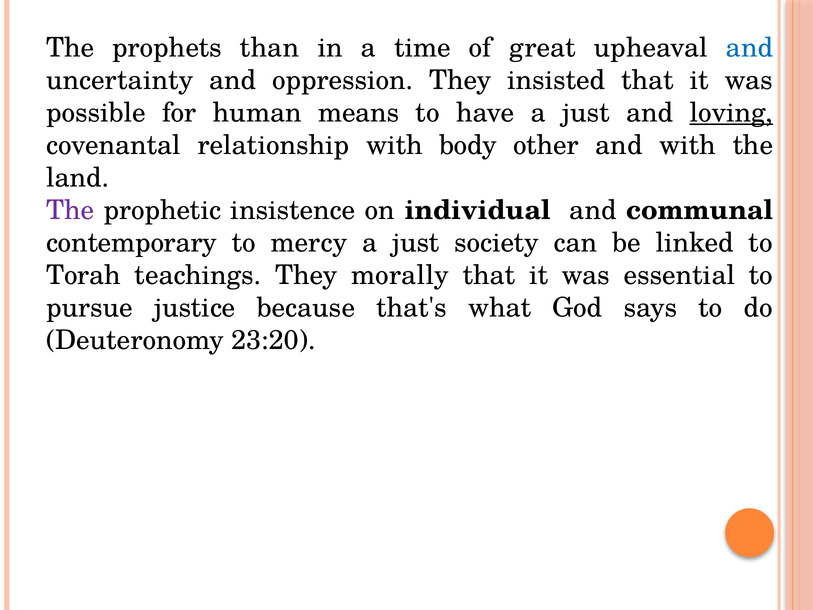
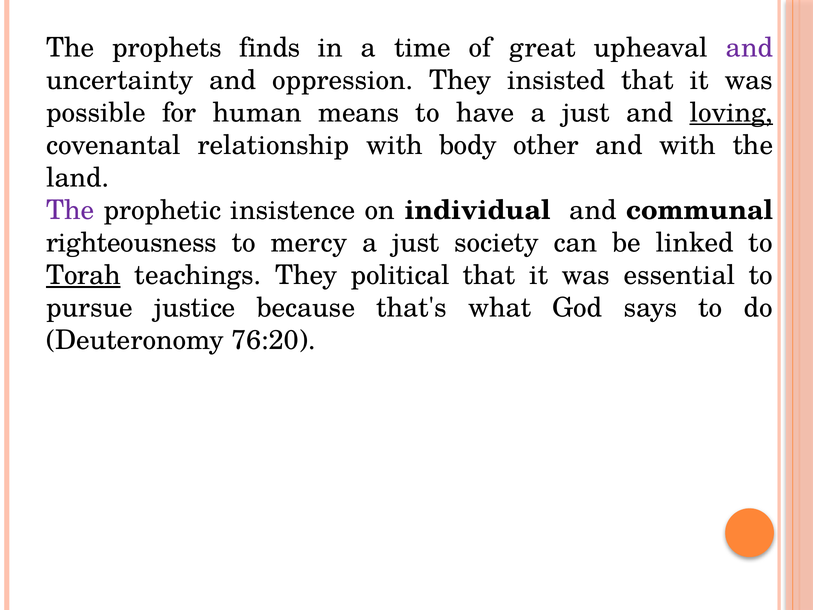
than: than -> finds
and at (750, 48) colour: blue -> purple
contemporary: contemporary -> righteousness
Torah underline: none -> present
morally: morally -> political
23:20: 23:20 -> 76:20
